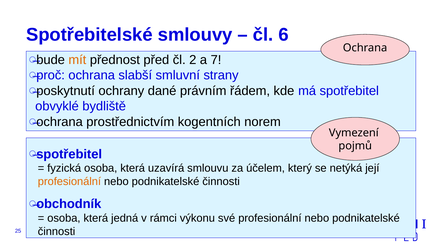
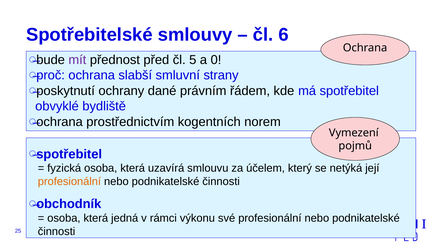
mít colour: orange -> purple
2: 2 -> 5
7: 7 -> 0
